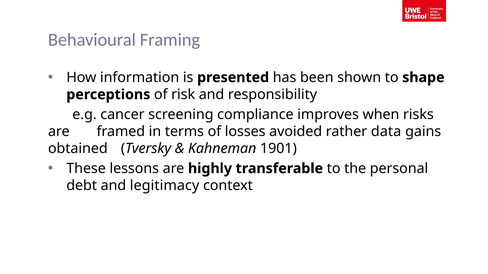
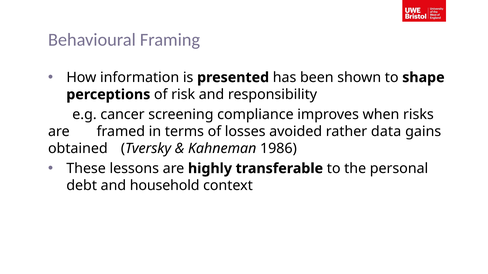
1901: 1901 -> 1986
legitimacy: legitimacy -> household
